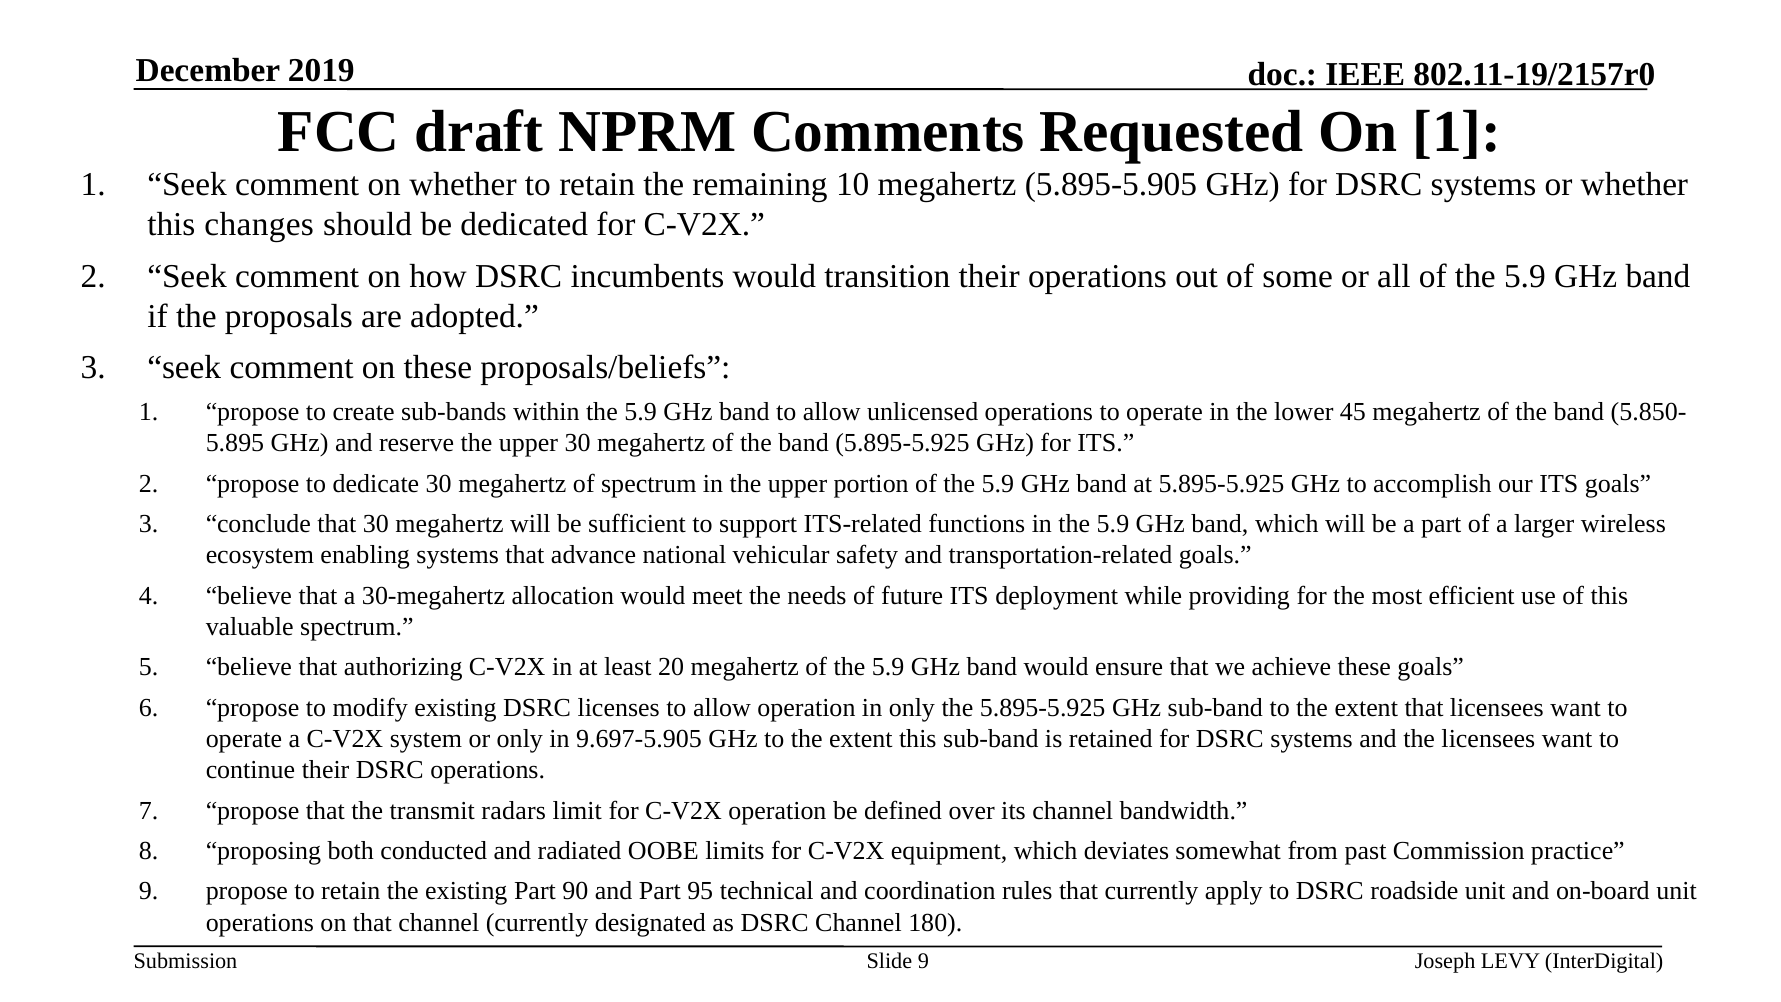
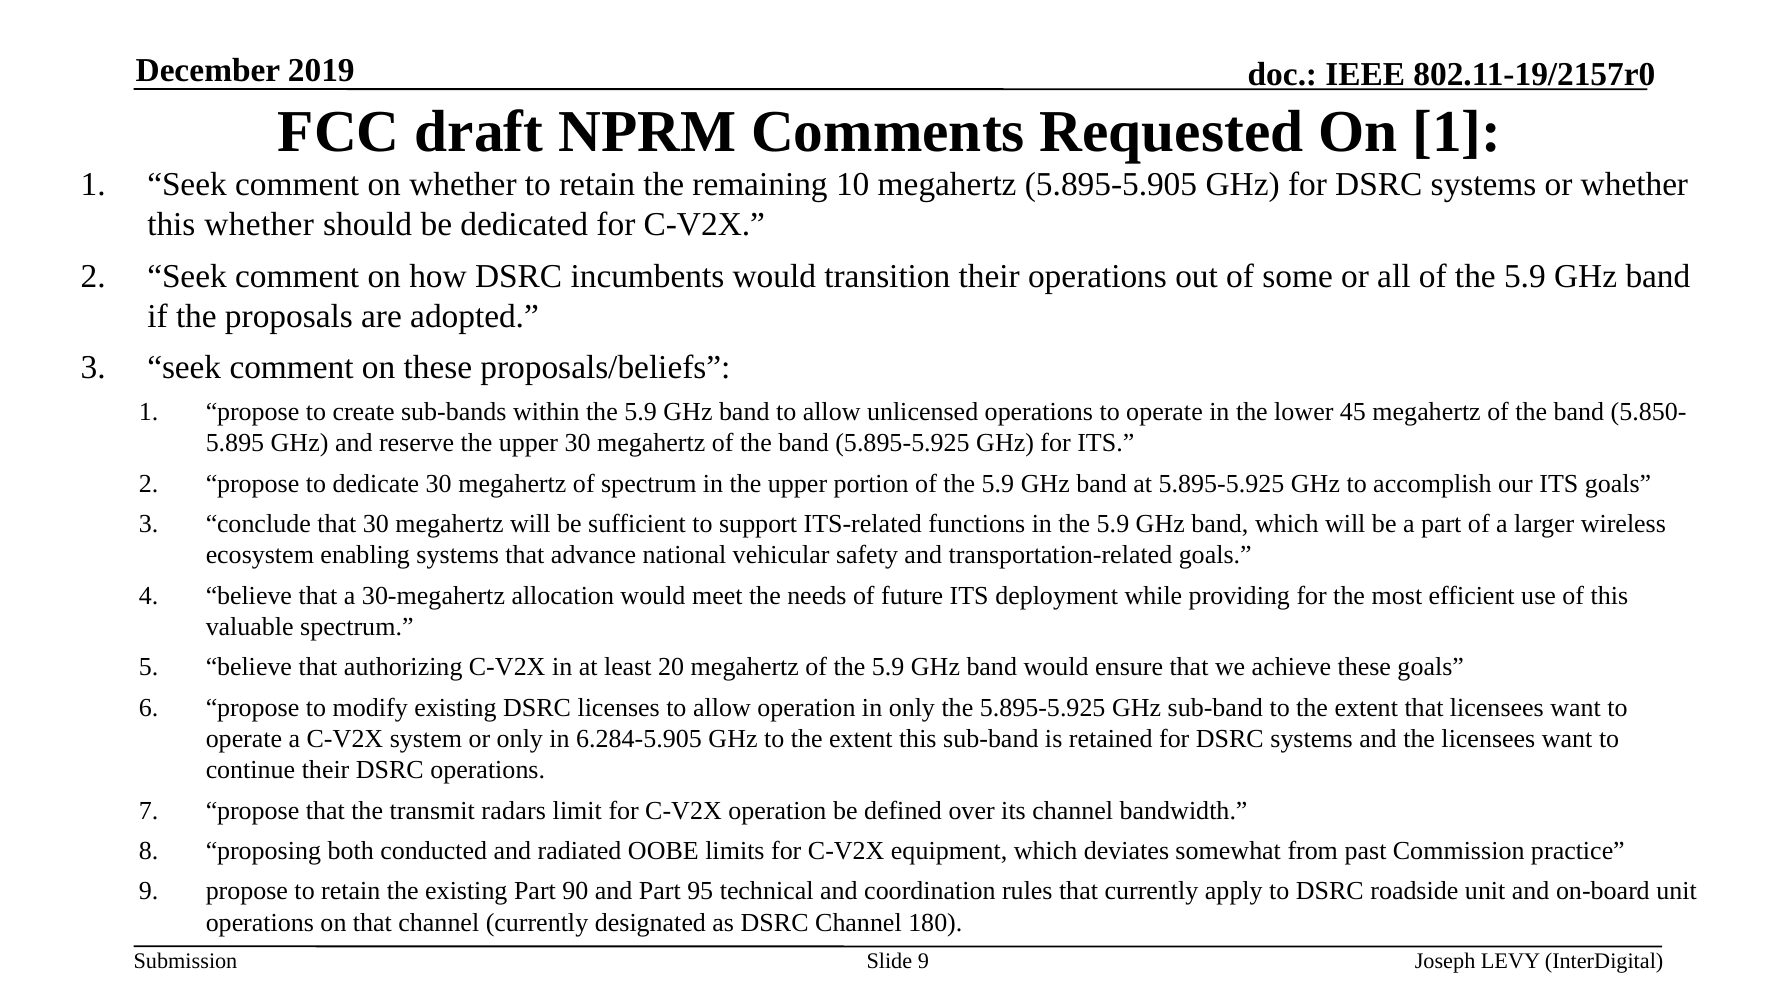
this changes: changes -> whether
9.697-5.905: 9.697-5.905 -> 6.284-5.905
